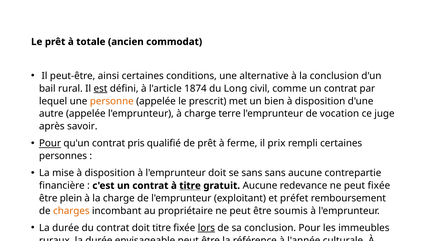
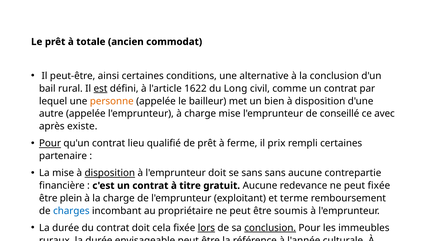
1874: 1874 -> 1622
prescrit: prescrit -> bailleur
charge terre: terre -> mise
vocation: vocation -> conseillé
juge: juge -> avec
savoir: savoir -> existe
pris: pris -> lieu
personnes: personnes -> partenaire
disposition at (110, 173) underline: none -> present
titre at (190, 185) underline: present -> none
et préfet: préfet -> terme
charges colour: orange -> blue
doit titre: titre -> cela
conclusion at (270, 228) underline: none -> present
